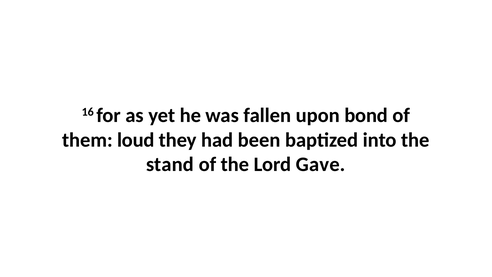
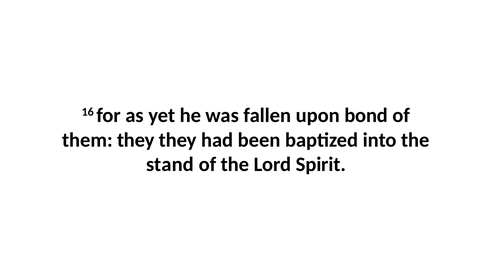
them loud: loud -> they
Gave: Gave -> Spirit
